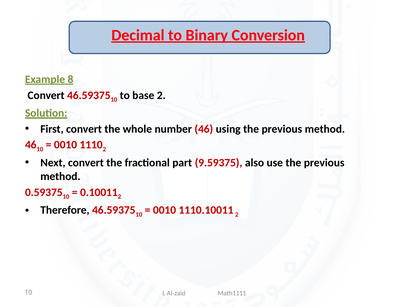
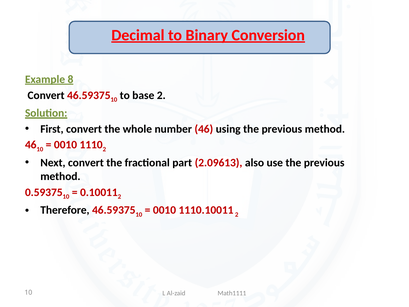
9.59375: 9.59375 -> 2.09613
